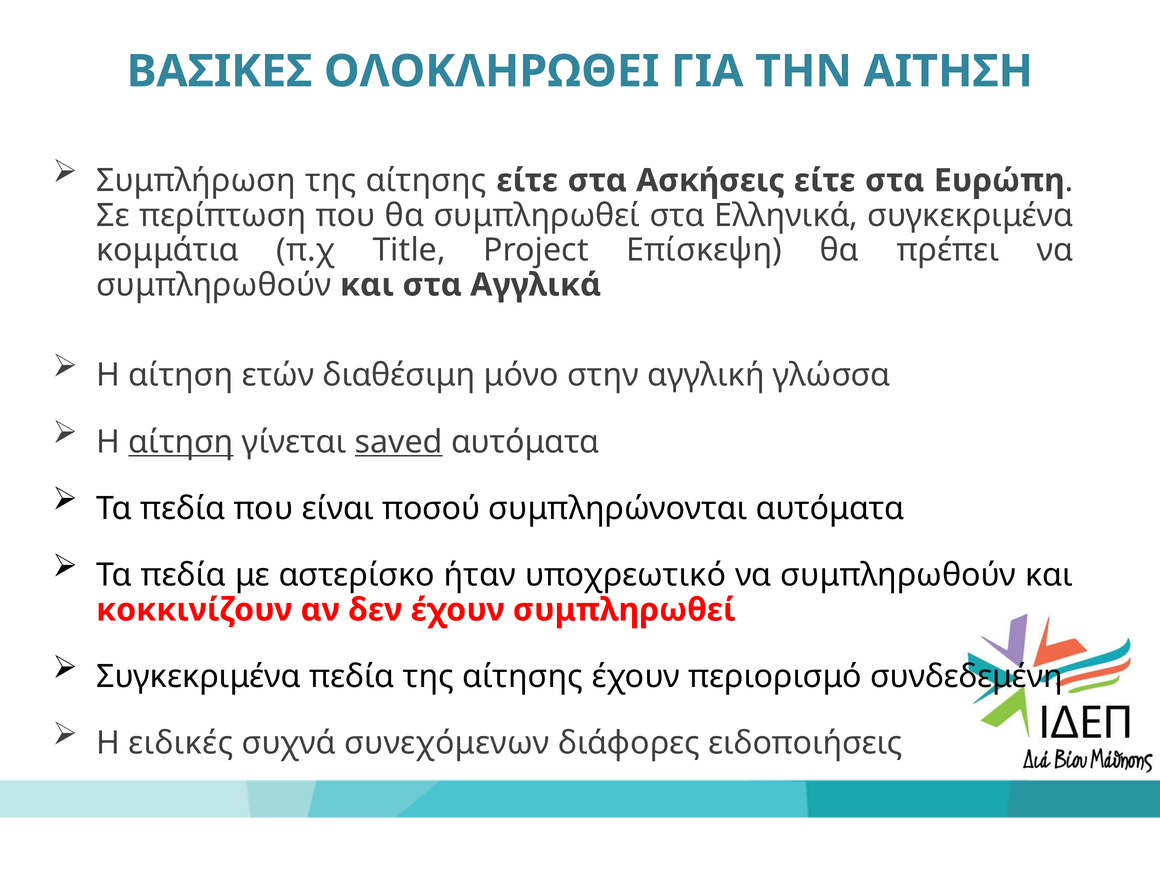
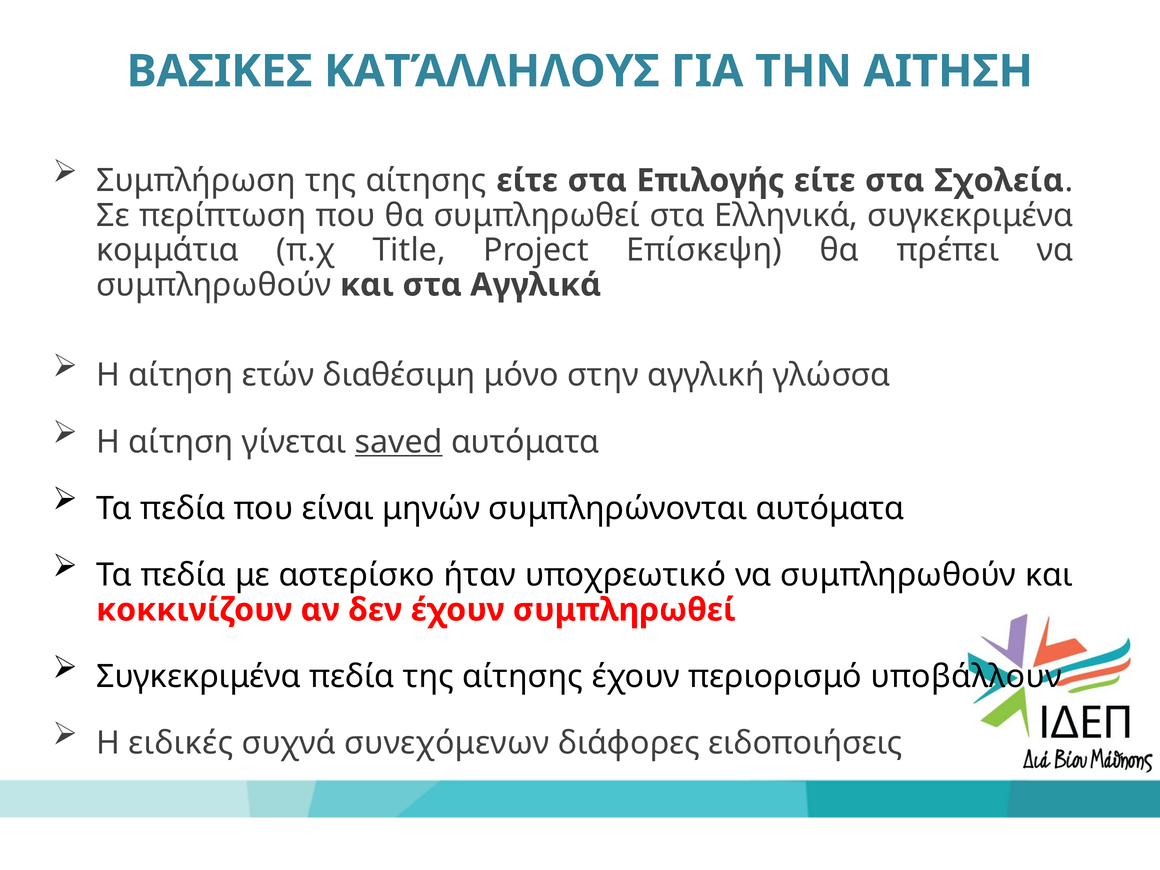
ΟΛΟΚΛΗΡΩΘΕΙ: ΟΛΟΚΛΗΡΩΘΕΙ -> ΚΑΤΆΛΛΗΛΟΥΣ
Ασκήσεις: Ασκήσεις -> Επιλογής
Ευρώπη: Ευρώπη -> Σχολεία
αίτηση at (181, 442) underline: present -> none
ποσού: ποσού -> μηνών
συνδεδεμένη: συνδεδεμένη -> υποβάλλoυν
